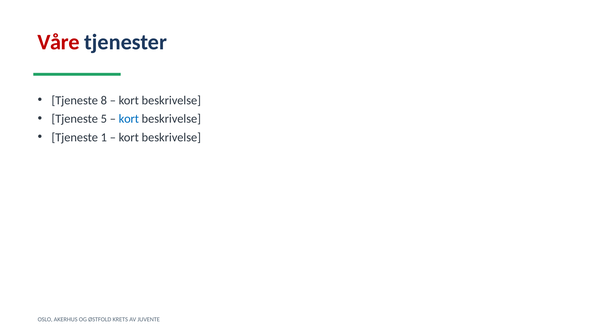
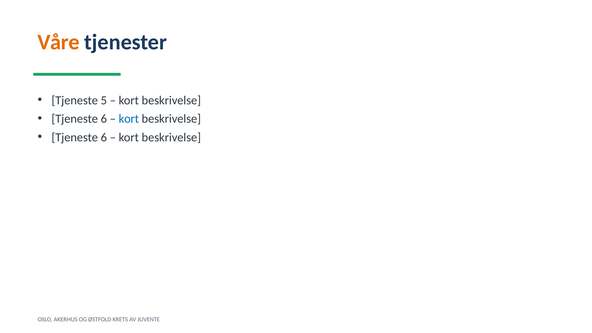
Våre colour: red -> orange
8: 8 -> 5
5 at (104, 119): 5 -> 6
1 at (104, 137): 1 -> 6
